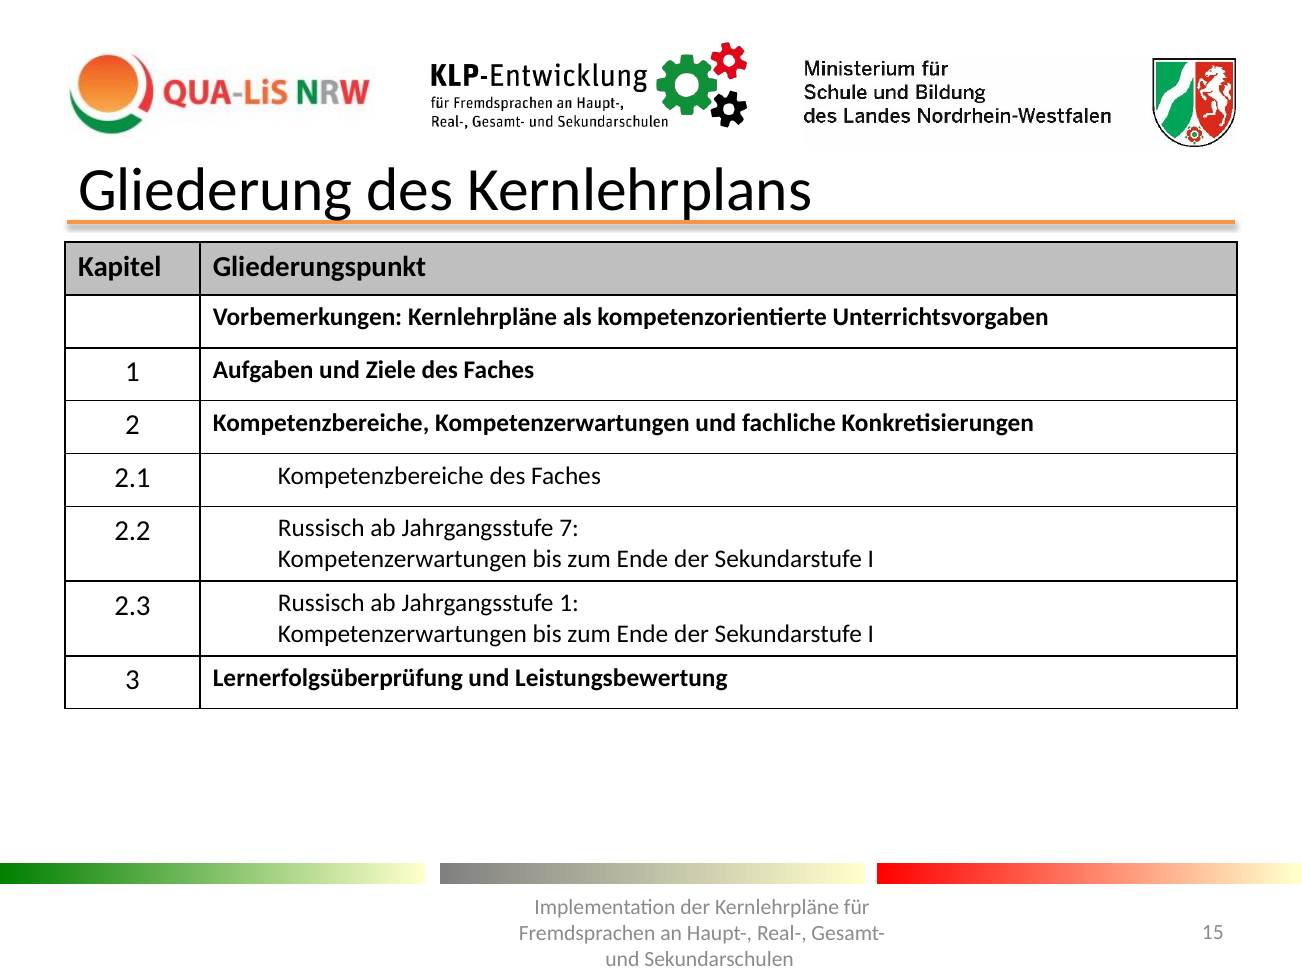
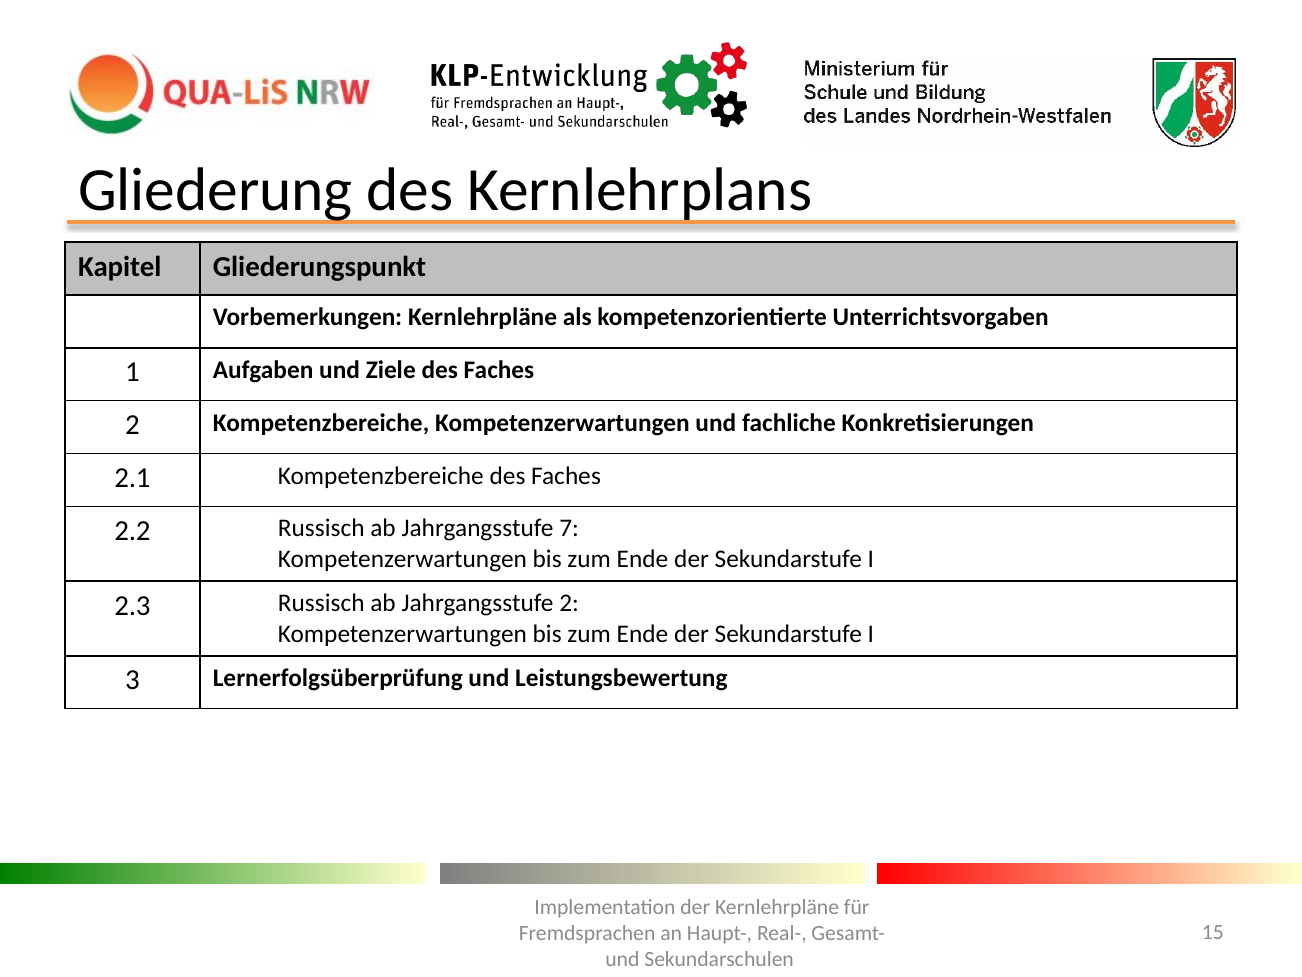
Jahrgangsstufe 1: 1 -> 2
